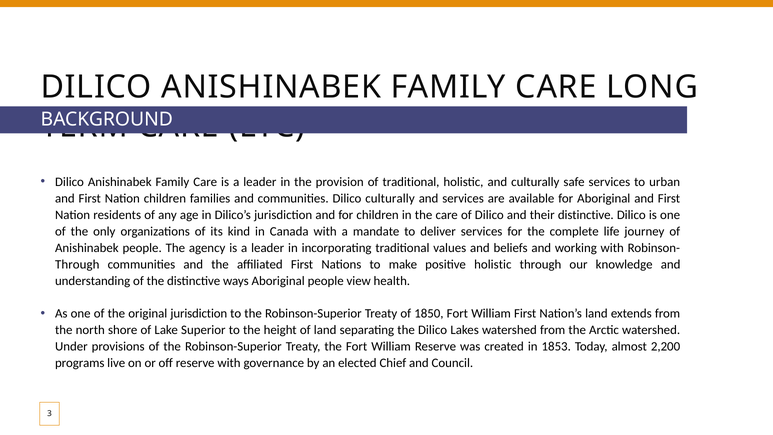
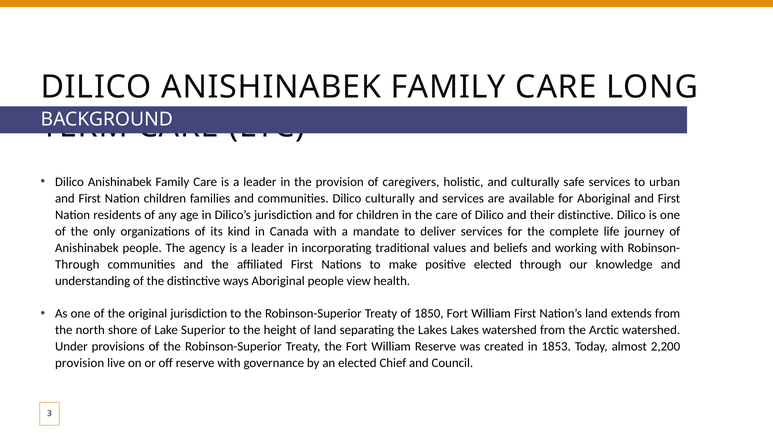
of traditional: traditional -> caregivers
positive holistic: holistic -> elected
the Dilico: Dilico -> Lakes
programs at (80, 363): programs -> provision
